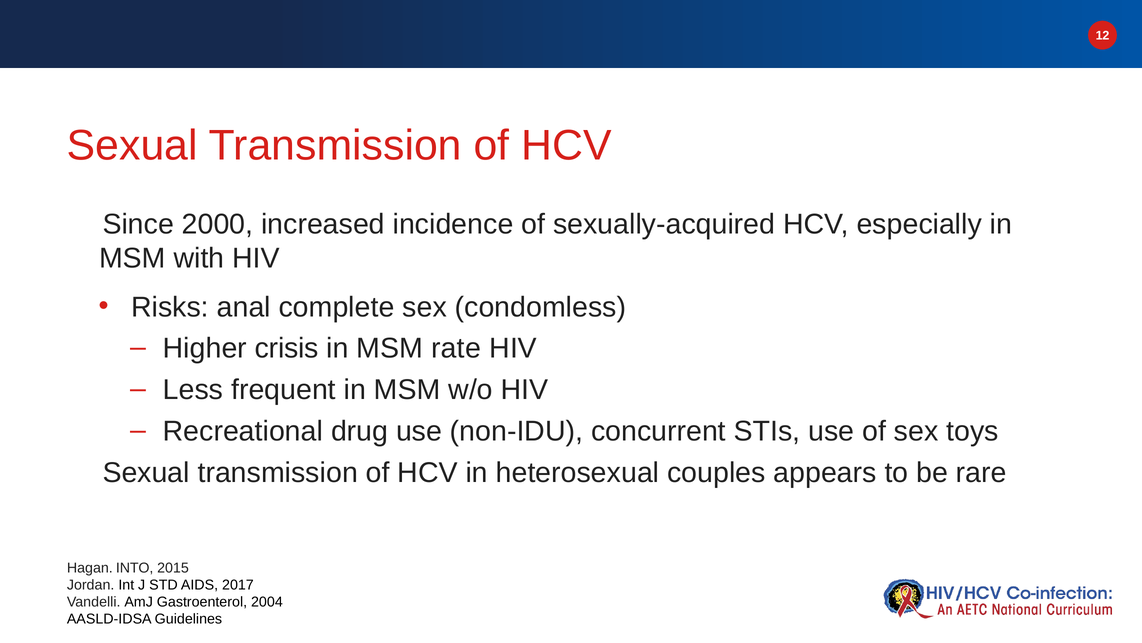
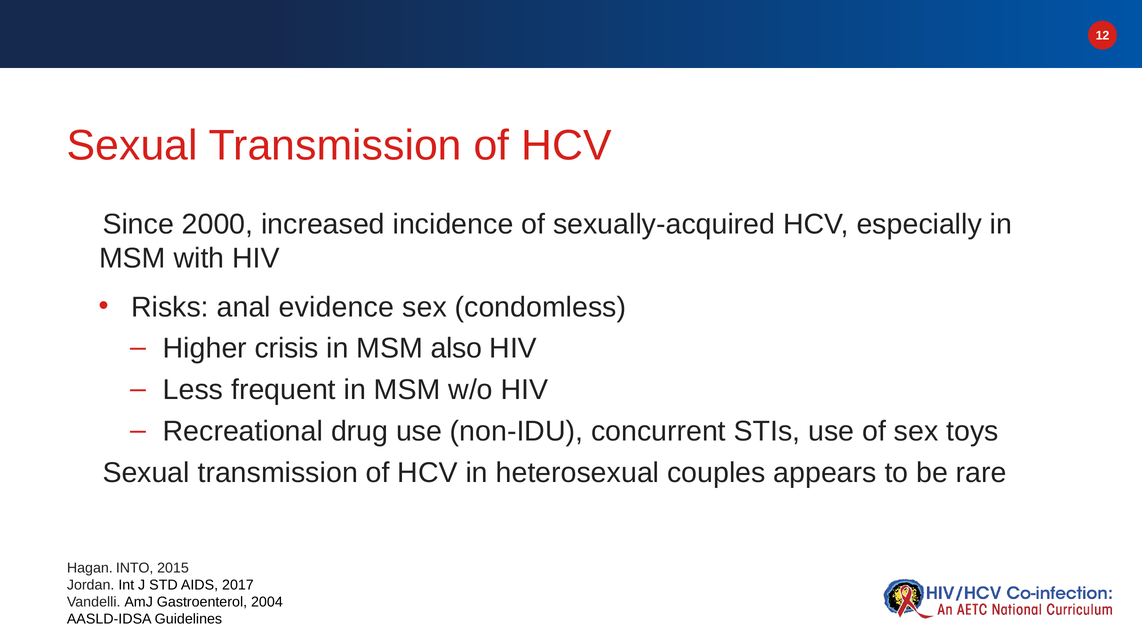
complete: complete -> evidence
rate: rate -> also
